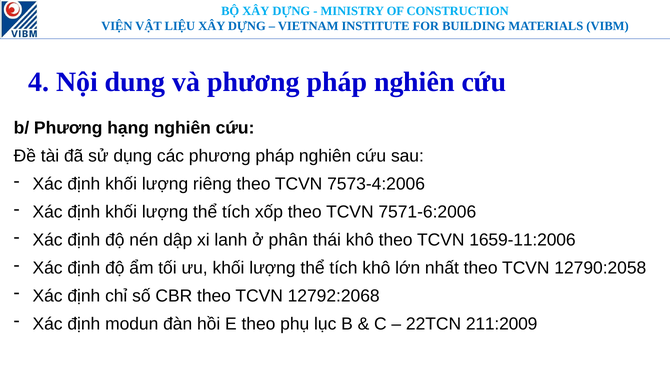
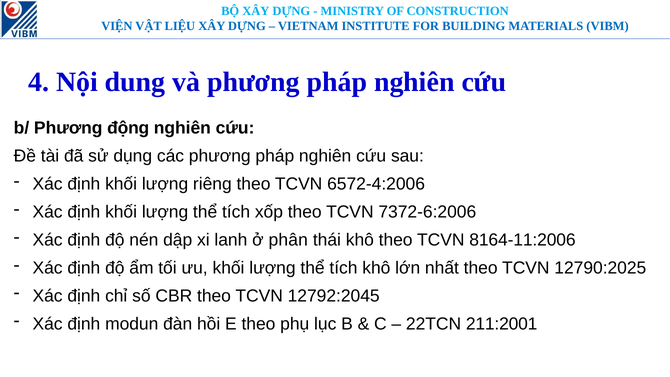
hạng: hạng -> động
7573-4:2006: 7573-4:2006 -> 6572-4:2006
7571-6:2006: 7571-6:2006 -> 7372-6:2006
1659-11:2006: 1659-11:2006 -> 8164-11:2006
12790:2058: 12790:2058 -> 12790:2025
12792:2068: 12792:2068 -> 12792:2045
211:2009: 211:2009 -> 211:2001
